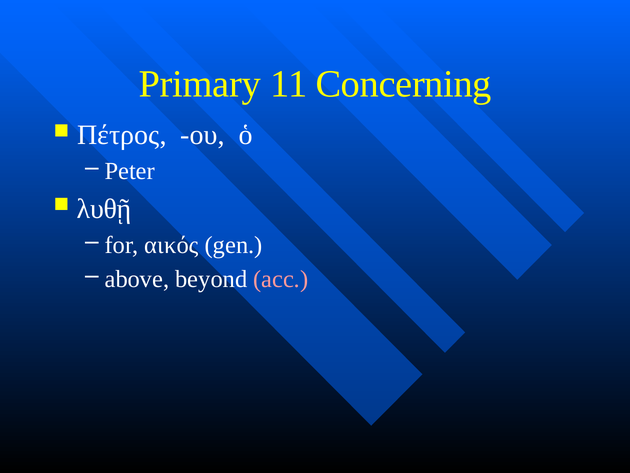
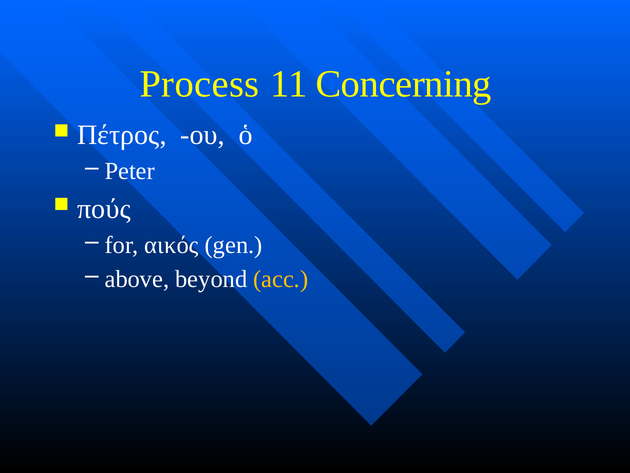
Primary: Primary -> Process
λυθῇ: λυθῇ -> πούς
acc colour: pink -> yellow
